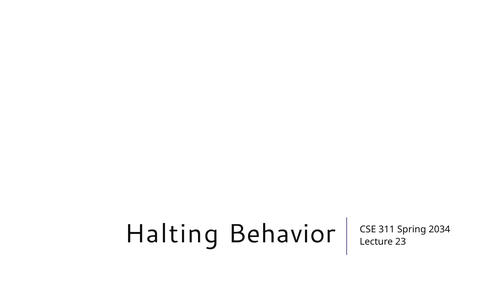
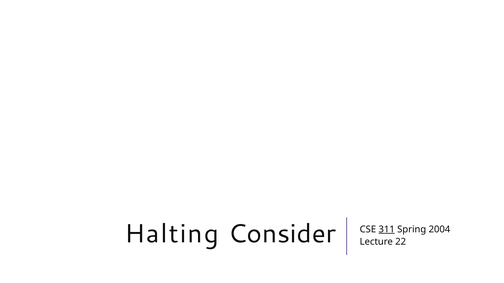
Behavior: Behavior -> Consider
311 underline: none -> present
2034: 2034 -> 2004
23: 23 -> 22
